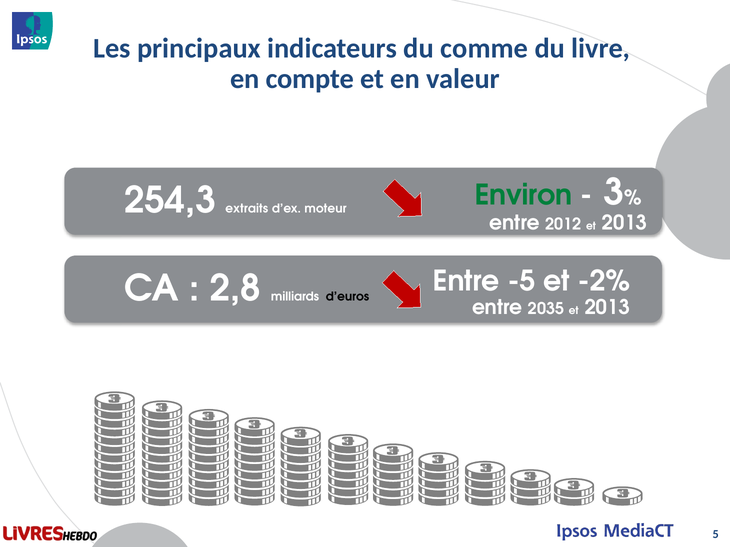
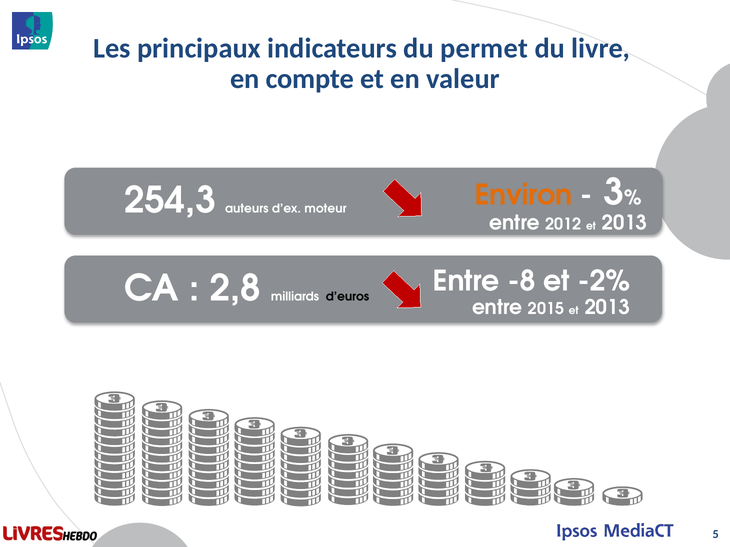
comme: comme -> permet
Environ colour: green -> orange
extraits: extraits -> auteurs
-5: -5 -> -8
2035: 2035 -> 2015
